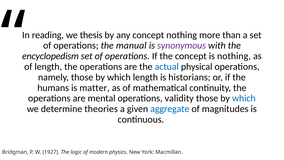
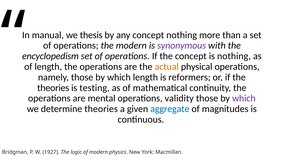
reading: reading -> manual
the manual: manual -> modern
actual colour: blue -> orange
historians: historians -> reformers
humans at (53, 88): humans -> theories
matter: matter -> testing
which at (244, 98) colour: blue -> purple
